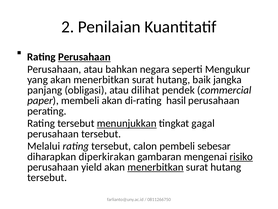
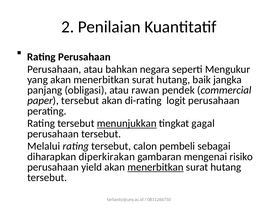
Perusahaan at (84, 57) underline: present -> none
dilihat: dilihat -> rawan
paper membeli: membeli -> tersebut
hasil: hasil -> logit
sebesar: sebesar -> sebagai
risiko underline: present -> none
